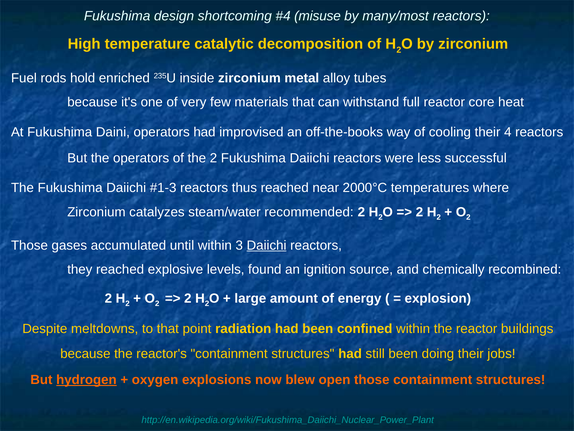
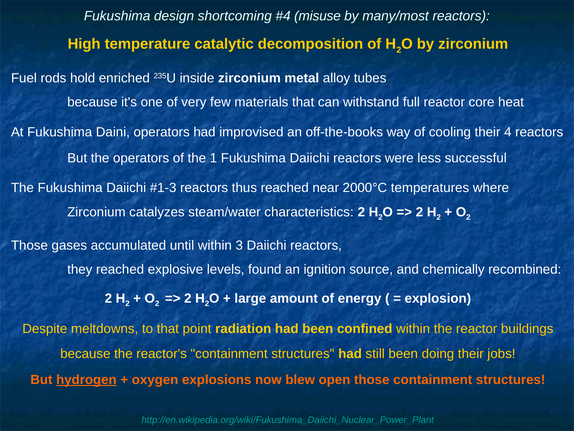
the 2: 2 -> 1
recommended: recommended -> characteristics
Daiichi at (267, 245) underline: present -> none
